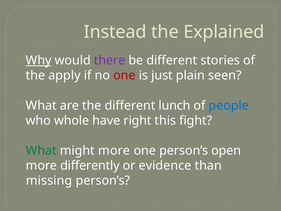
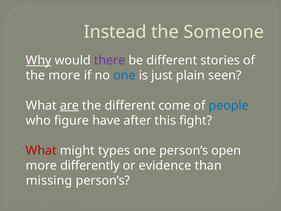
Explained: Explained -> Someone
the apply: apply -> more
one at (124, 75) colour: red -> blue
are underline: none -> present
lunch: lunch -> come
whole: whole -> figure
right: right -> after
What at (41, 150) colour: green -> red
might more: more -> types
